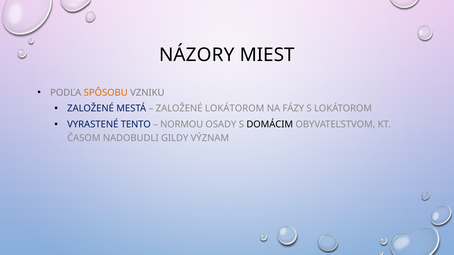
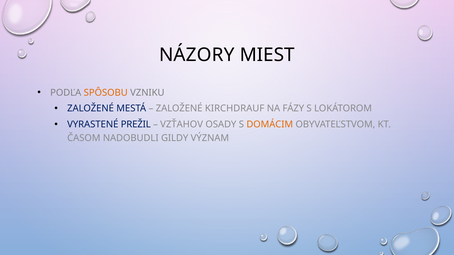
ZALOŽENÉ LOKÁTOROM: LOKÁTOROM -> KIRCHDRAUF
TENTO: TENTO -> PREŽIL
NORMOU: NORMOU -> VZŤAHOV
DOMÁCIM colour: black -> orange
